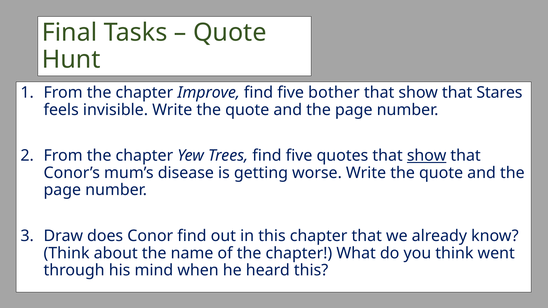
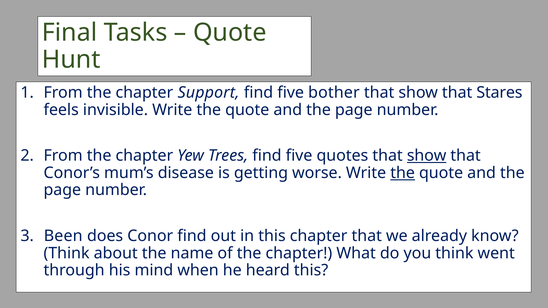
Improve: Improve -> Support
the at (403, 173) underline: none -> present
Draw: Draw -> Been
